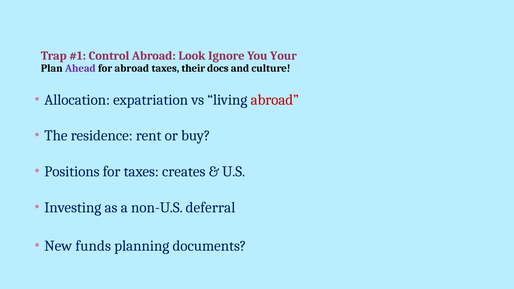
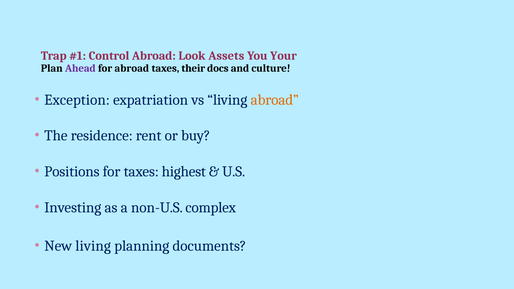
Ignore: Ignore -> Assets
Allocation: Allocation -> Exception
abroad at (275, 100) colour: red -> orange
creates: creates -> highest
deferral: deferral -> complex
New funds: funds -> living
